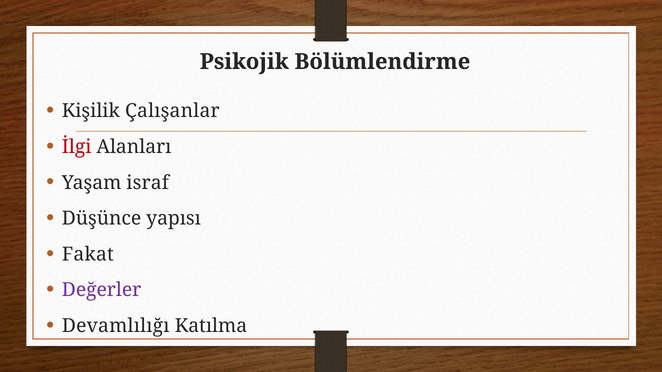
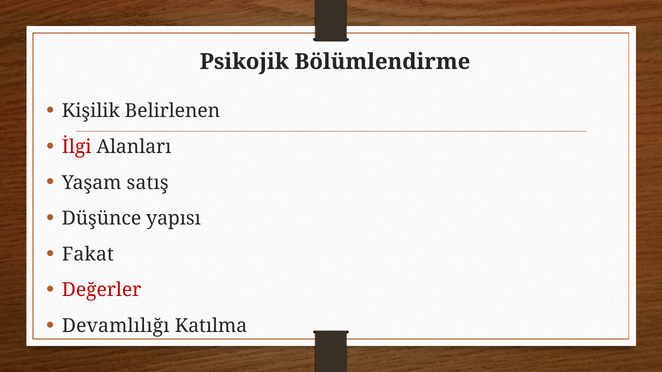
Çalışanlar: Çalışanlar -> Belirlenen
israf: israf -> satış
Değerler colour: purple -> red
